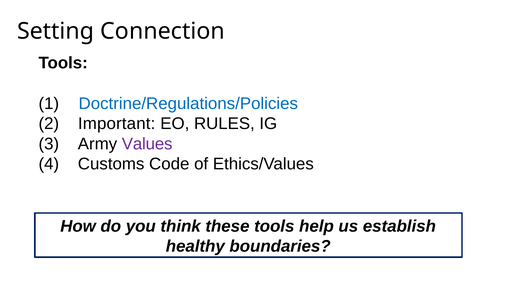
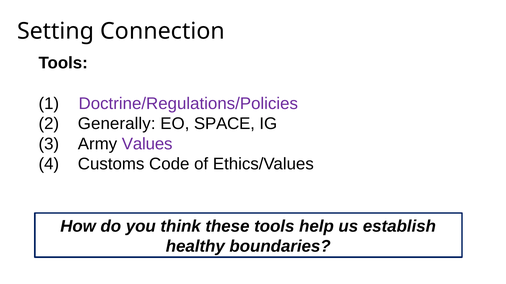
Doctrine/Regulations/Policies colour: blue -> purple
Important: Important -> Generally
RULES: RULES -> SPACE
